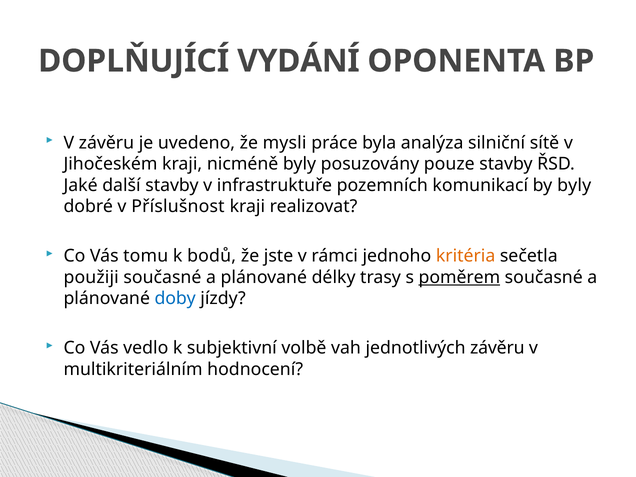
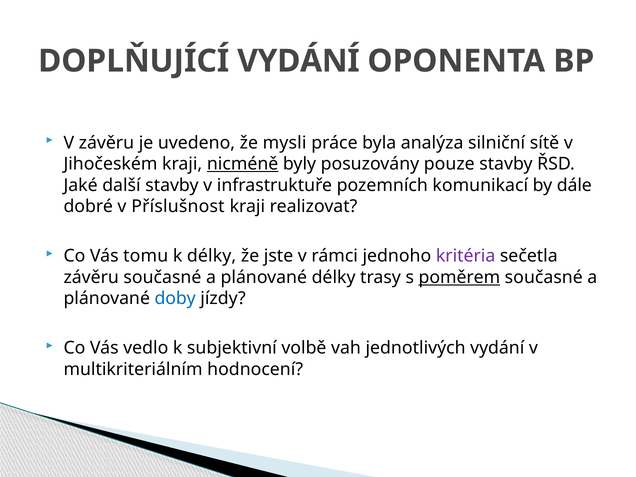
nicméně underline: none -> present
by byly: byly -> dále
k bodů: bodů -> délky
kritéria colour: orange -> purple
použiji at (91, 277): použiji -> závěru
jednotlivých závěru: závěru -> vydání
